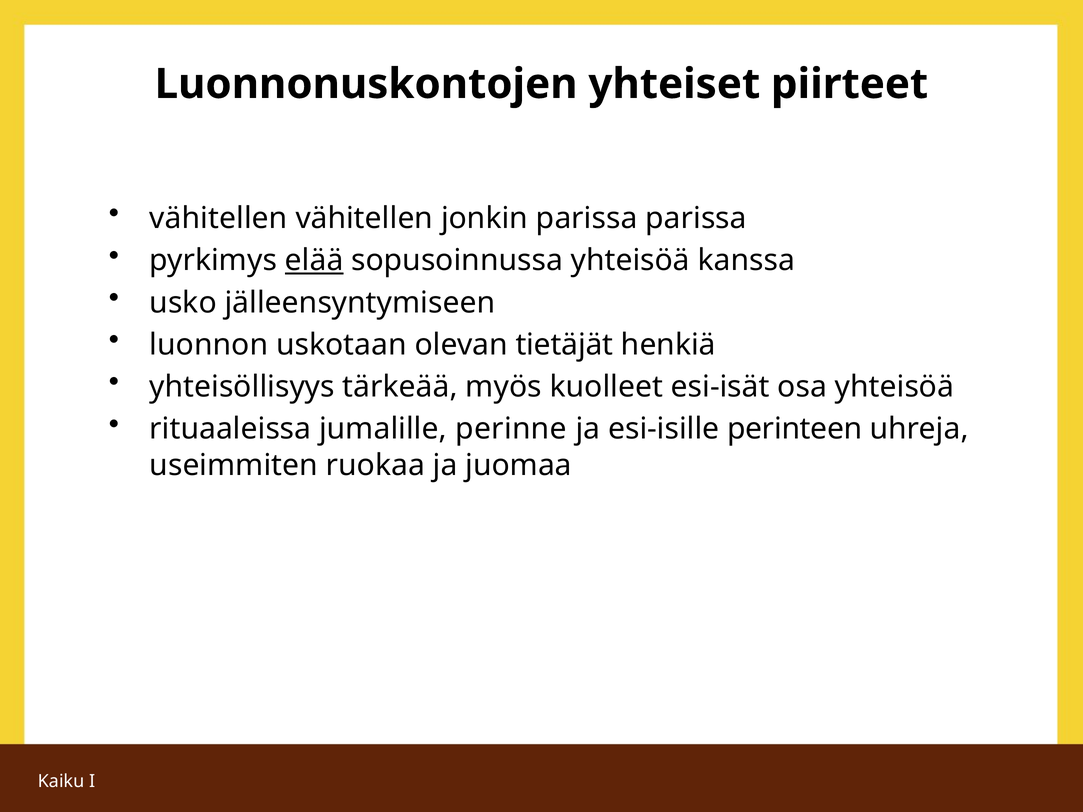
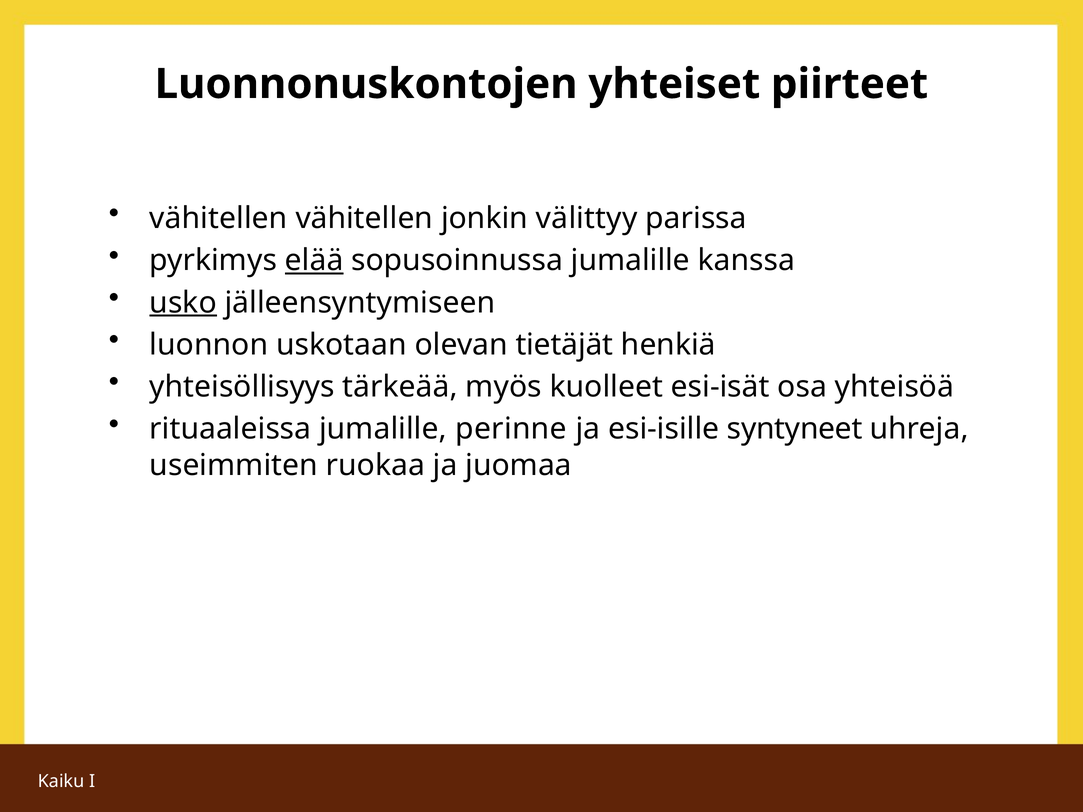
jonkin parissa: parissa -> välittyy
sopusoinnussa yhteisöä: yhteisöä -> jumalille
usko underline: none -> present
perinteen: perinteen -> syntyneet
